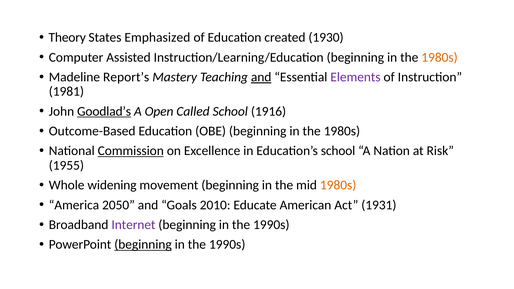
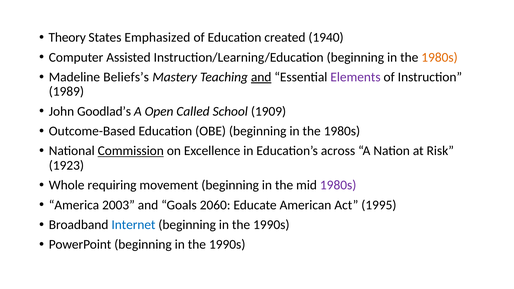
1930: 1930 -> 1940
Report’s: Report’s -> Beliefs’s
1981: 1981 -> 1989
Goodlad’s underline: present -> none
1916: 1916 -> 1909
Education’s school: school -> across
1955: 1955 -> 1923
widening: widening -> requiring
1980s at (338, 185) colour: orange -> purple
2050: 2050 -> 2003
2010: 2010 -> 2060
1931: 1931 -> 1995
Internet colour: purple -> blue
beginning at (143, 245) underline: present -> none
